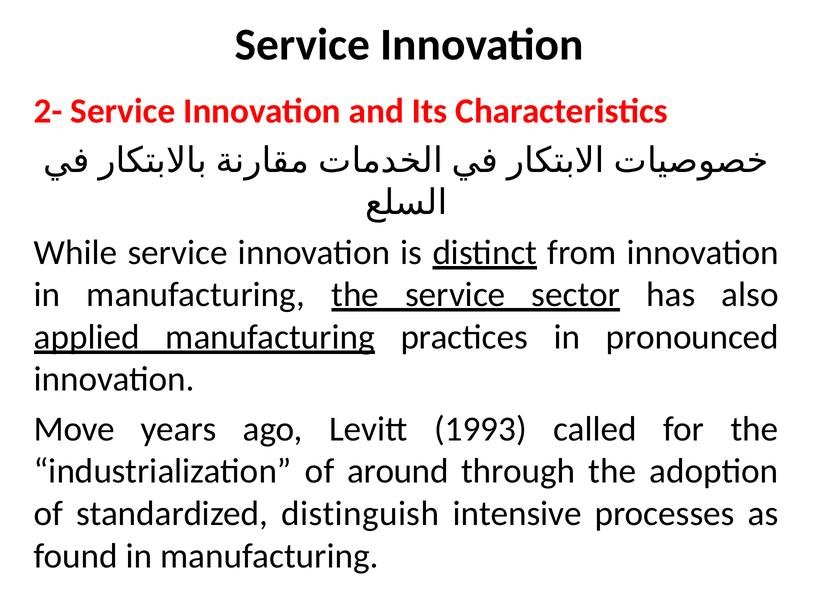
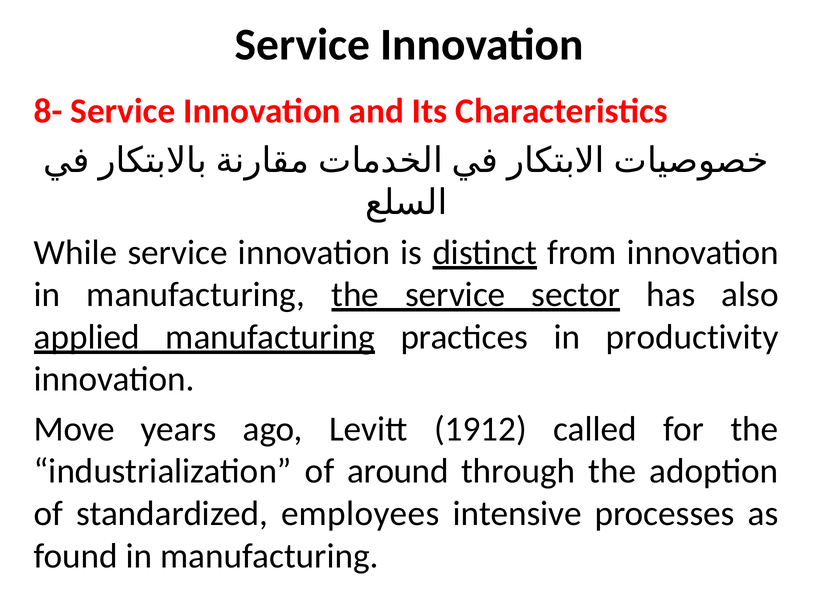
2-: 2- -> 8-
pronounced: pronounced -> productivity
1993: 1993 -> 1912
distinguish: distinguish -> employees
